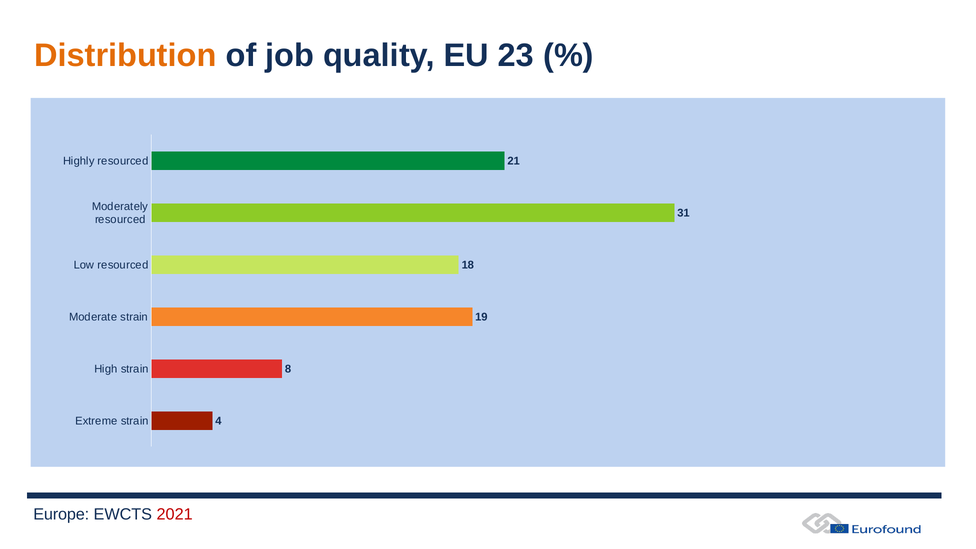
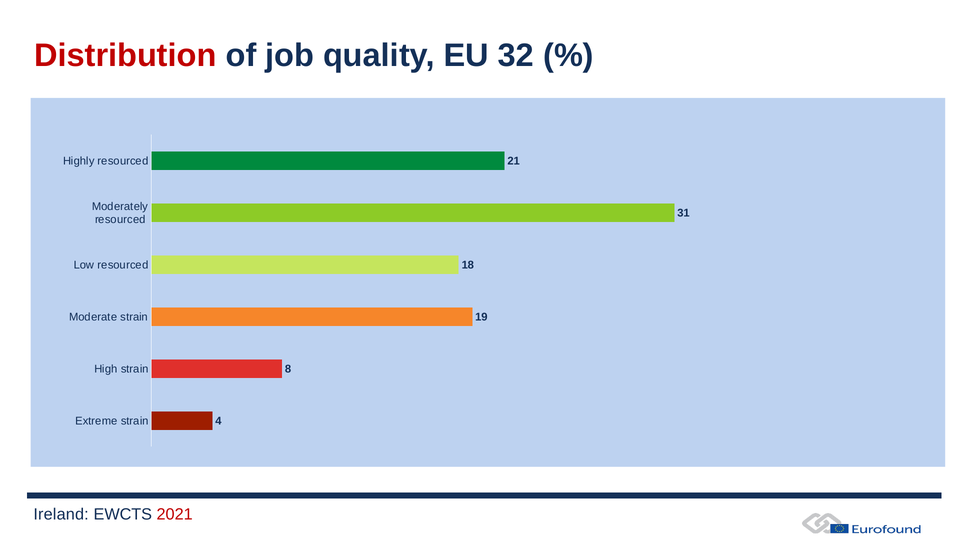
Distribution colour: orange -> red
23: 23 -> 32
Europe: Europe -> Ireland
